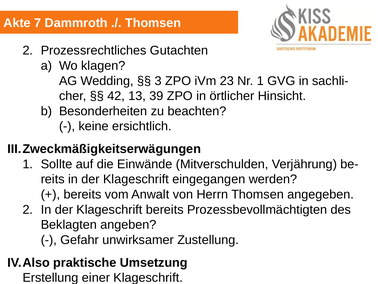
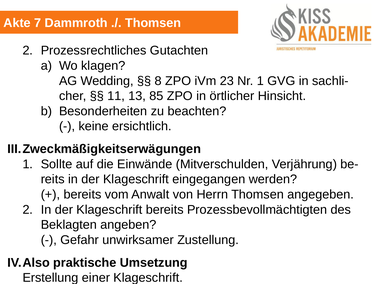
3: 3 -> 8
42: 42 -> 11
39: 39 -> 85
